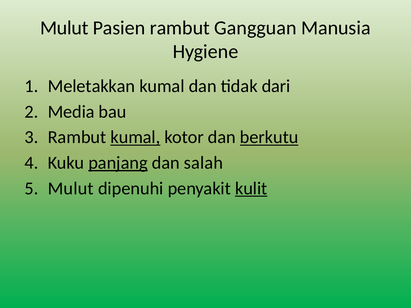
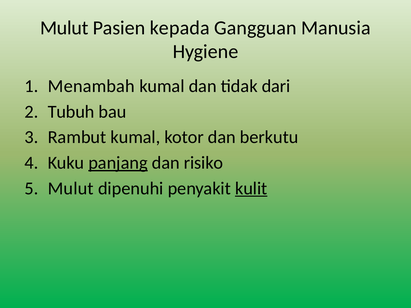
Pasien rambut: rambut -> kepada
Meletakkan: Meletakkan -> Menambah
Media: Media -> Tubuh
kumal at (135, 137) underline: present -> none
berkutu underline: present -> none
salah: salah -> risiko
